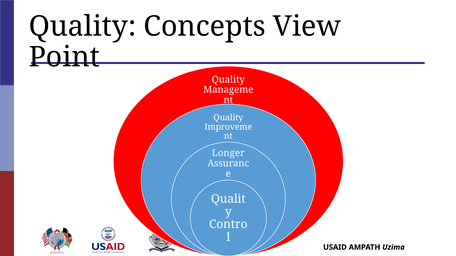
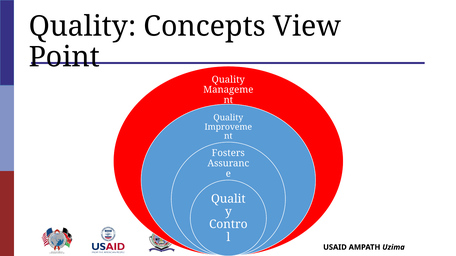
Longer: Longer -> Fosters
